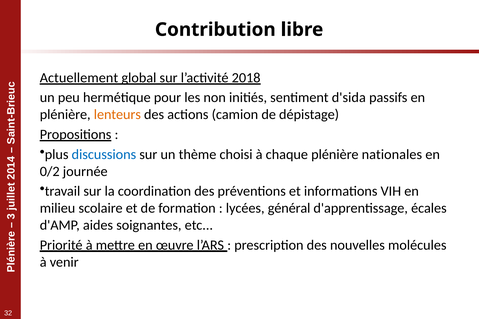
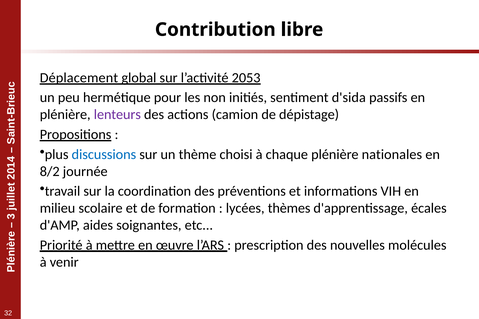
Actuellement: Actuellement -> Déplacement
2018: 2018 -> 2053
lenteurs colour: orange -> purple
0/2: 0/2 -> 8/2
général: général -> thèmes
